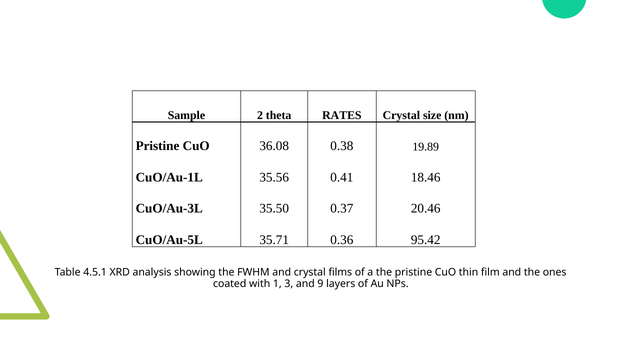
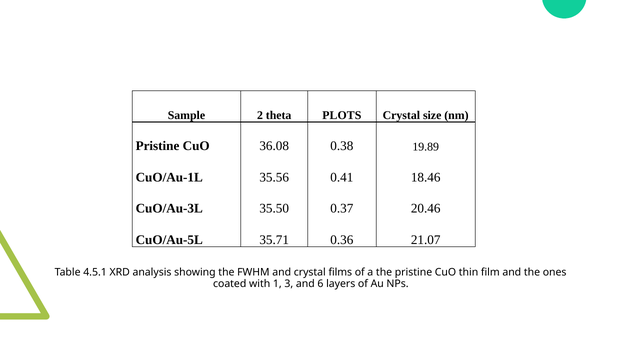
RATES: RATES -> PLOTS
95.42: 95.42 -> 21.07
9: 9 -> 6
